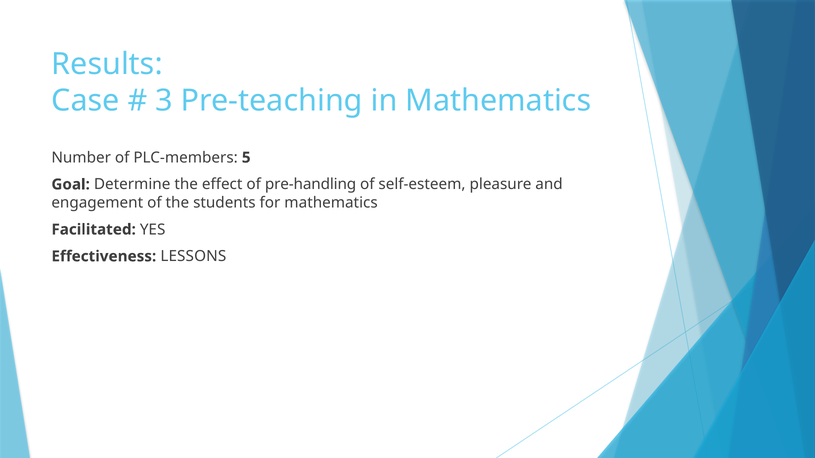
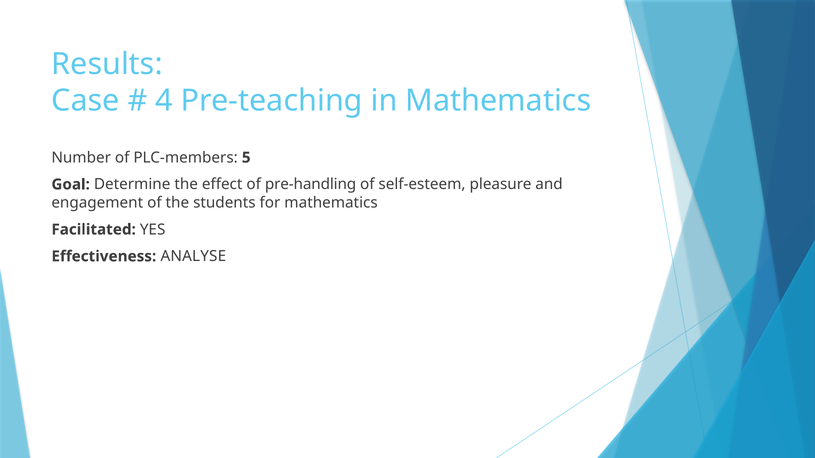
3: 3 -> 4
LESSONS: LESSONS -> ANALYSE
